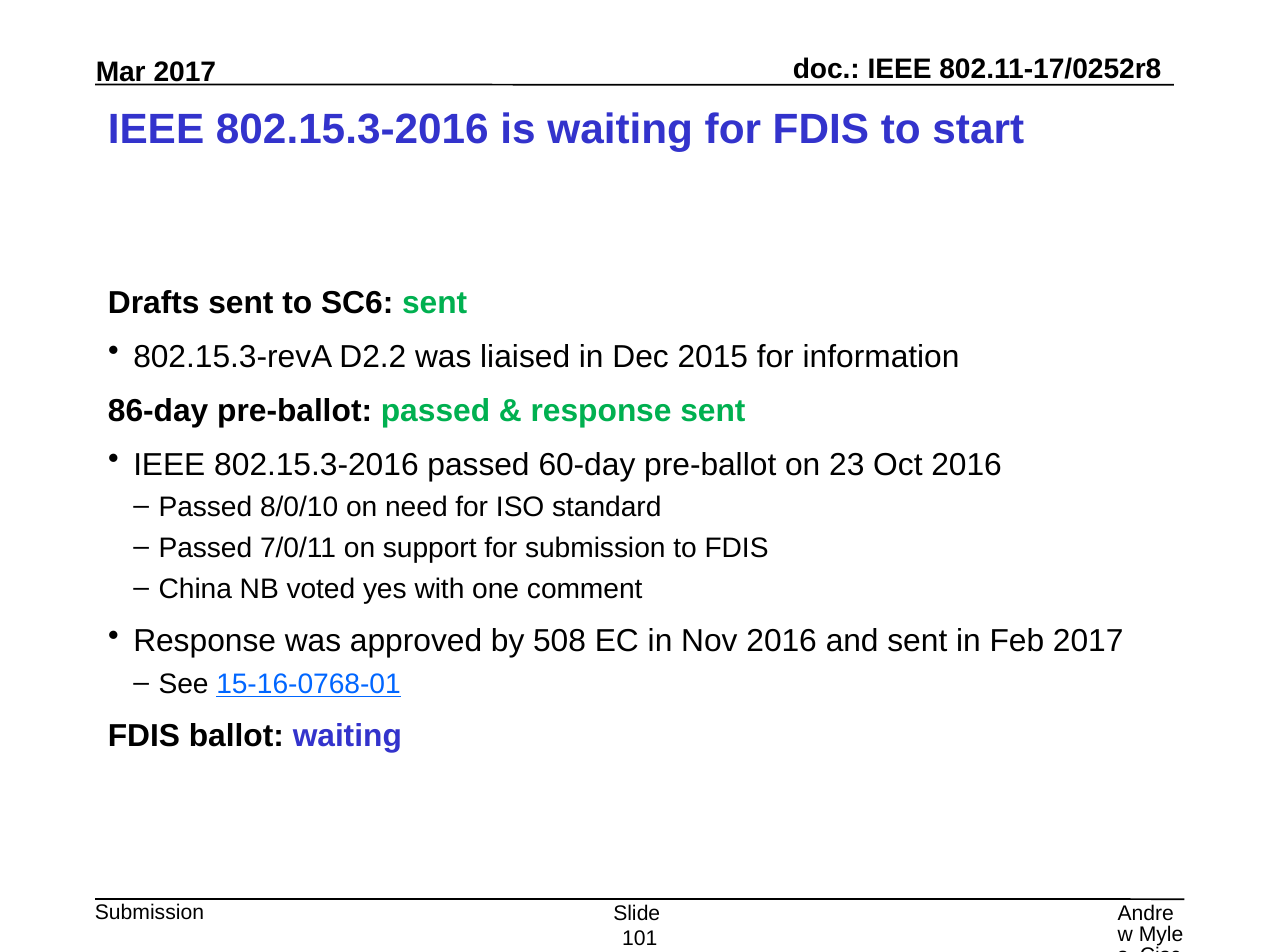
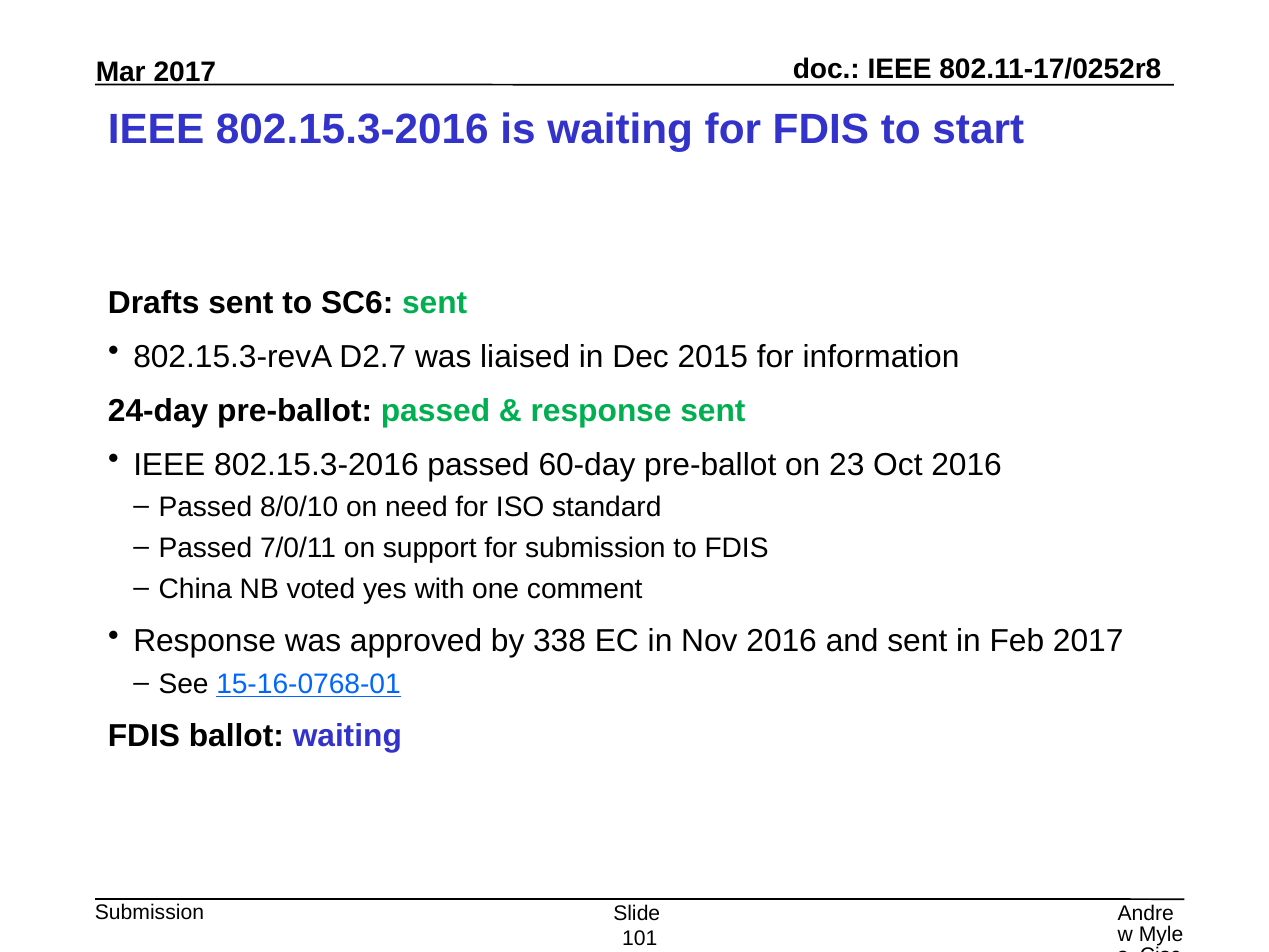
D2.2: D2.2 -> D2.7
86-day: 86-day -> 24-day
508: 508 -> 338
